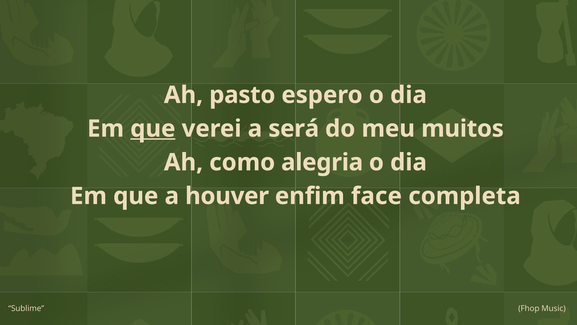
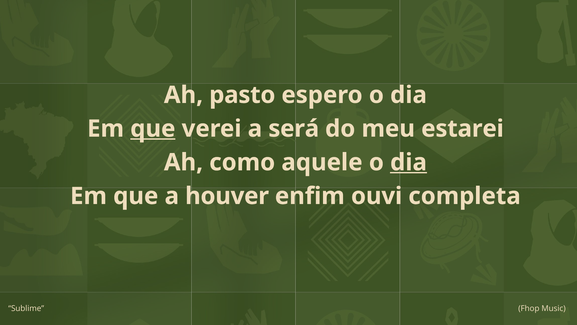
muitos: muitos -> estarei
alegria: alegria -> aquele
dia at (409, 162) underline: none -> present
face: face -> ouvi
